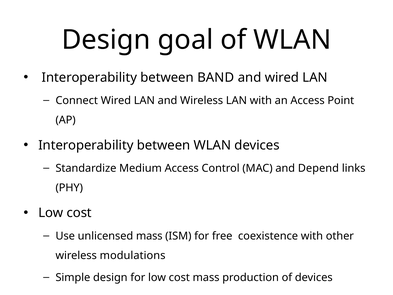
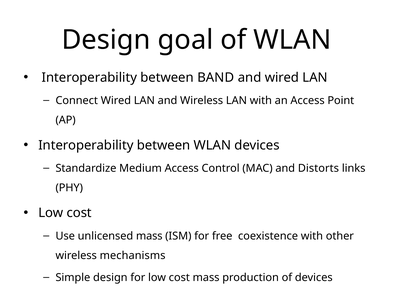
Depend: Depend -> Distorts
modulations: modulations -> mechanisms
